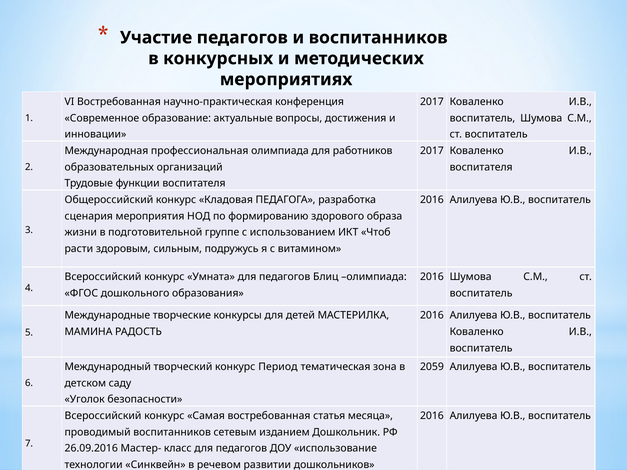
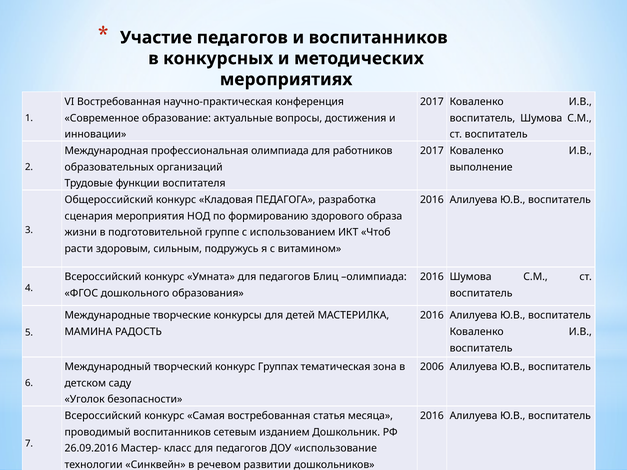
воспитателя at (481, 167): воспитателя -> выполнение
Период: Период -> Группах
2059: 2059 -> 2006
